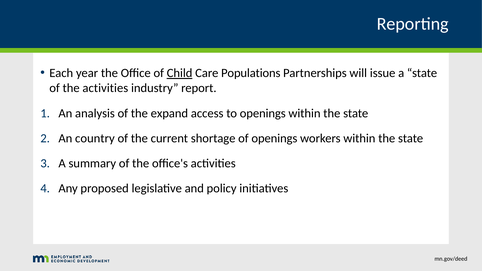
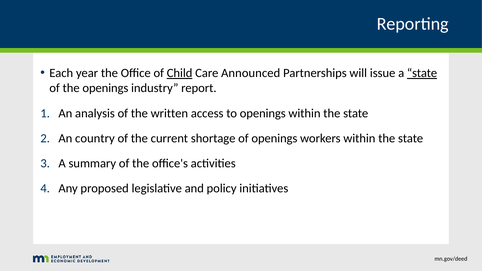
Populations: Populations -> Announced
state at (422, 73) underline: none -> present
the activities: activities -> openings
expand: expand -> written
